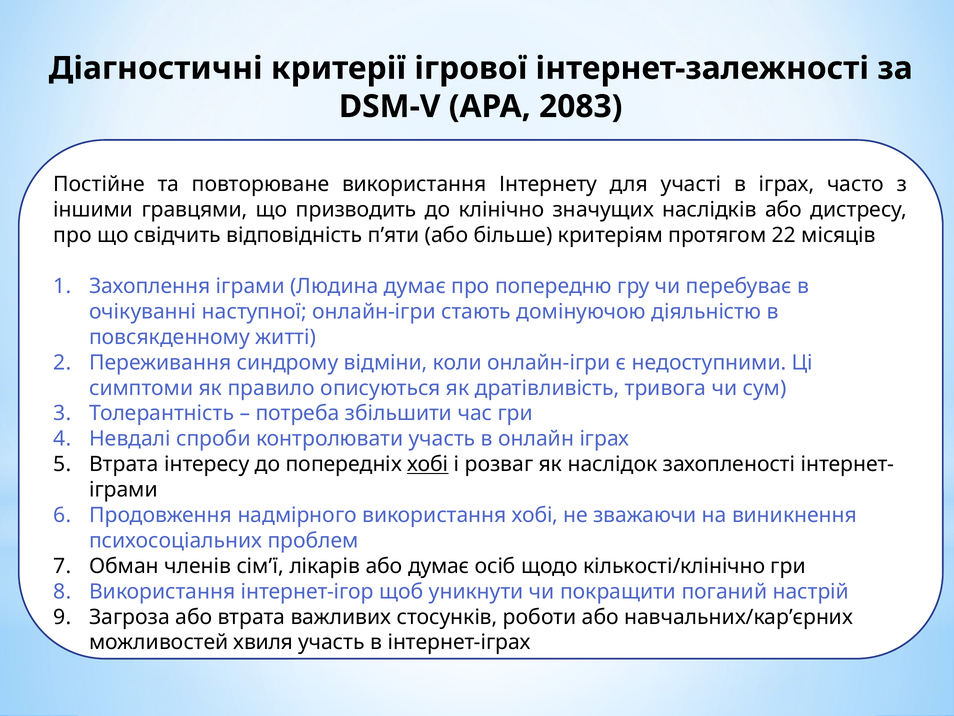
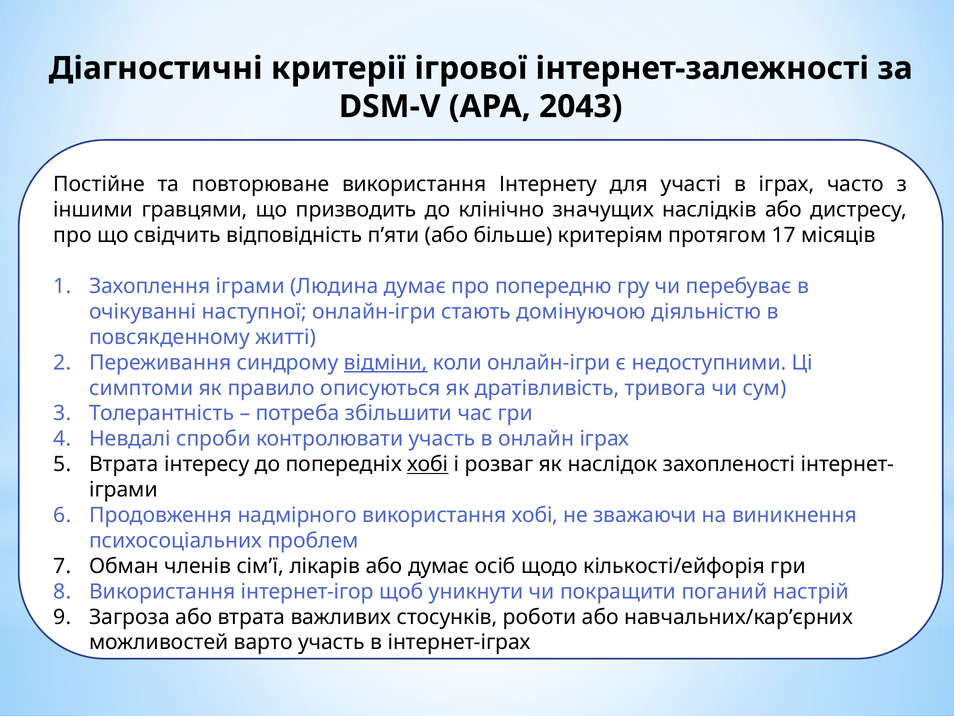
2083: 2083 -> 2043
22: 22 -> 17
відміни underline: none -> present
кількості/клінічно: кількості/клінічно -> кількості/ейфорія
хвиля: хвиля -> варто
